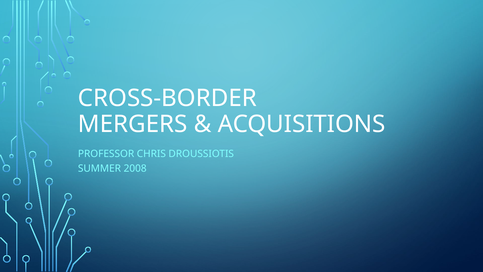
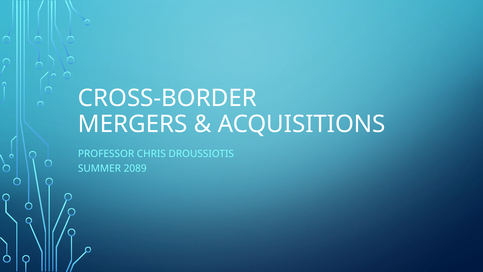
2008: 2008 -> 2089
